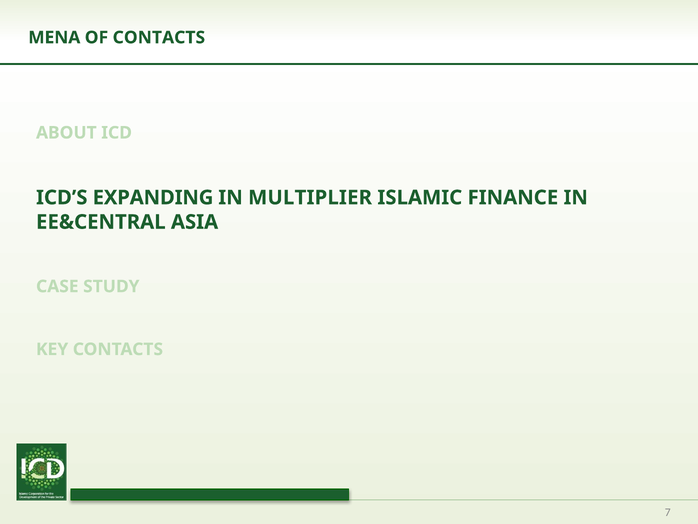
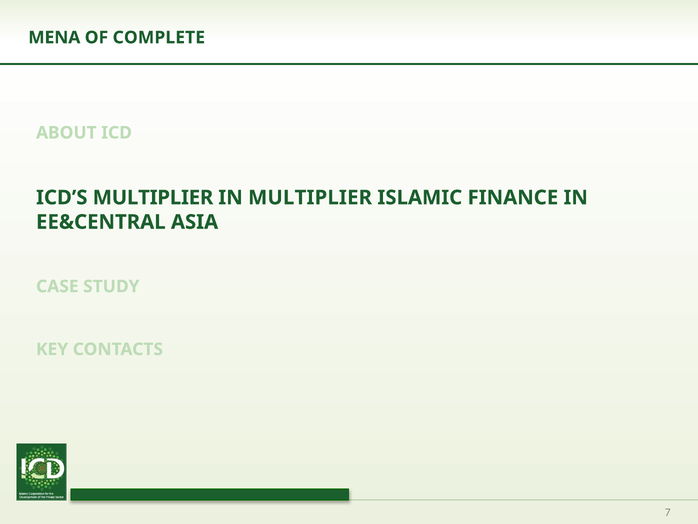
OF CONTACTS: CONTACTS -> COMPLETE
ICD’S EXPANDING: EXPANDING -> MULTIPLIER
